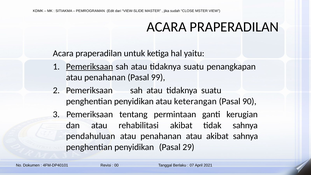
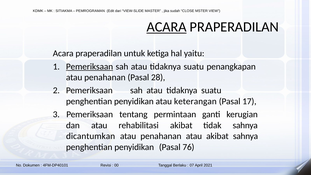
ACARA at (167, 27) underline: none -> present
99: 99 -> 28
90: 90 -> 17
pendahuluan: pendahuluan -> dicantumkan
29: 29 -> 76
